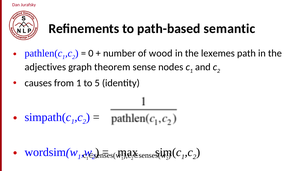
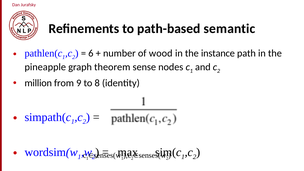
0: 0 -> 6
lexemes: lexemes -> instance
adjectives: adjectives -> pineapple
causes: causes -> million
from 1: 1 -> 9
5: 5 -> 8
